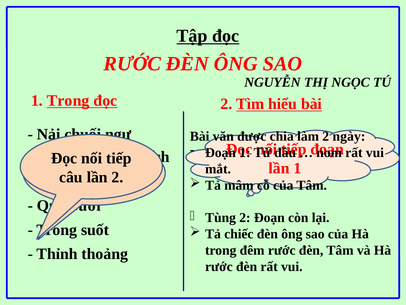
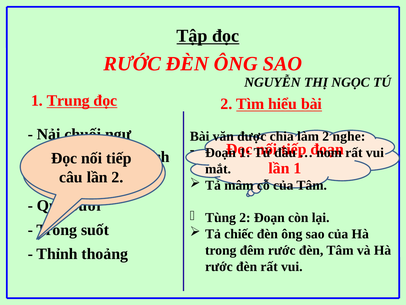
1 Trong: Trong -> Trung
ngày: ngày -> nghe
